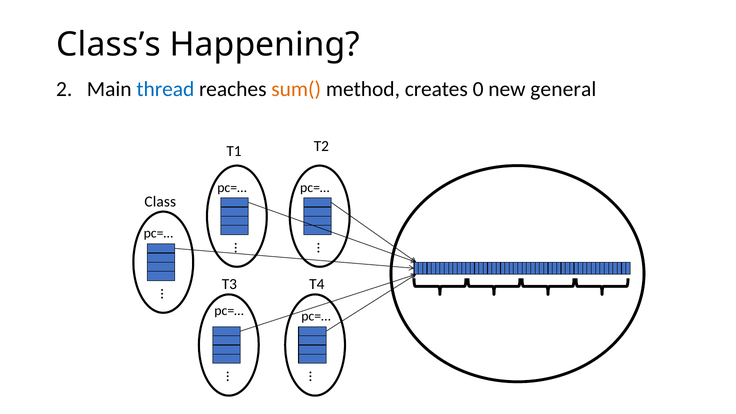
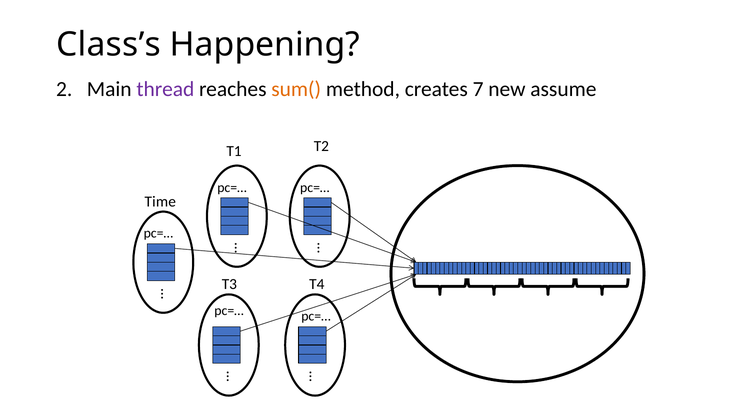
thread colour: blue -> purple
0: 0 -> 7
general: general -> assume
Class: Class -> Time
